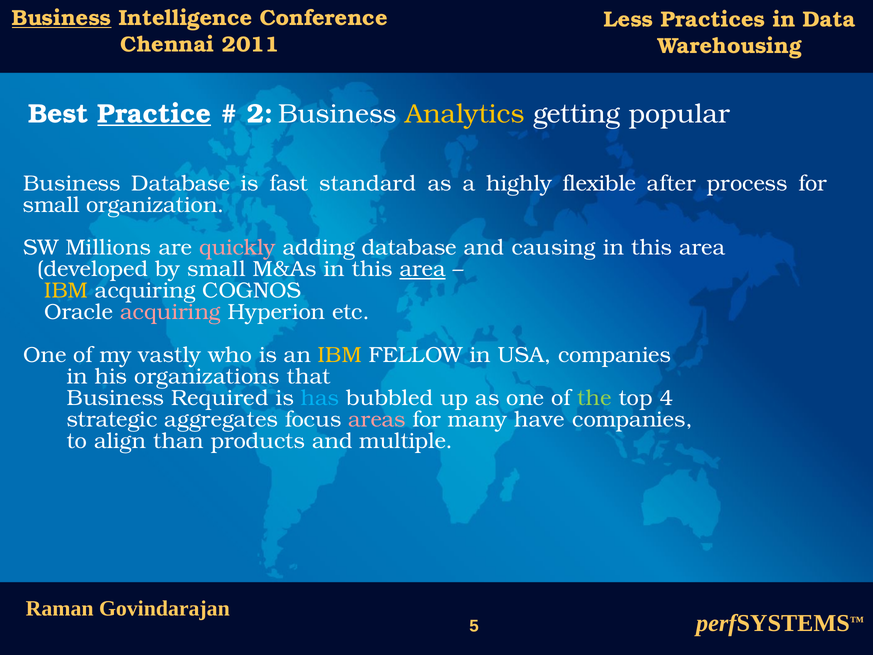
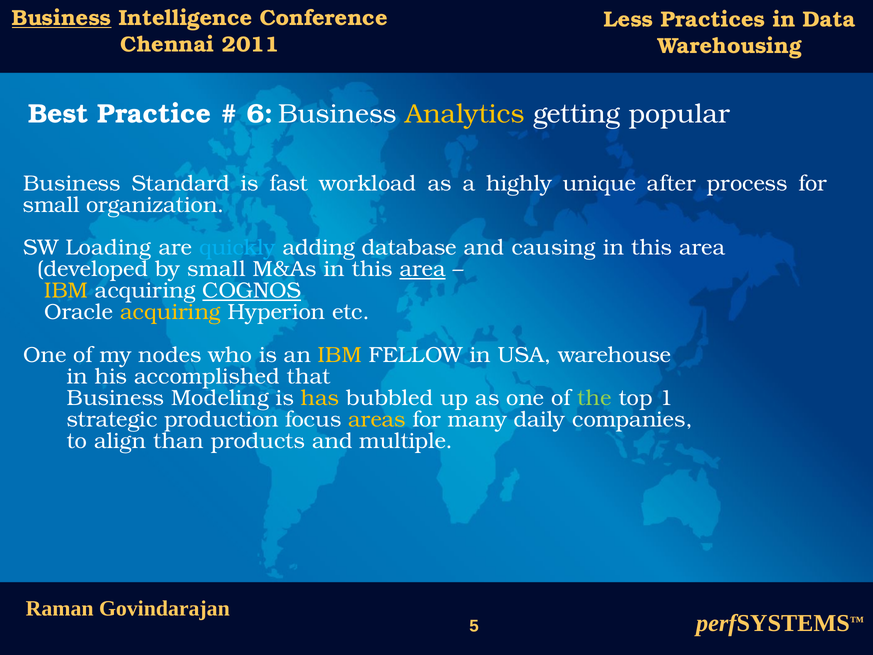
Practice underline: present -> none
2: 2 -> 6
Business Database: Database -> Standard
standard: standard -> workload
flexible: flexible -> unique
Millions: Millions -> Loading
quickly colour: pink -> light blue
COGNOS underline: none -> present
acquiring at (170, 312) colour: pink -> yellow
vastly: vastly -> nodes
USA companies: companies -> warehouse
organizations: organizations -> accomplished
Required: Required -> Modeling
has colour: light blue -> yellow
4: 4 -> 1
aggregates: aggregates -> production
areas colour: pink -> yellow
have: have -> daily
